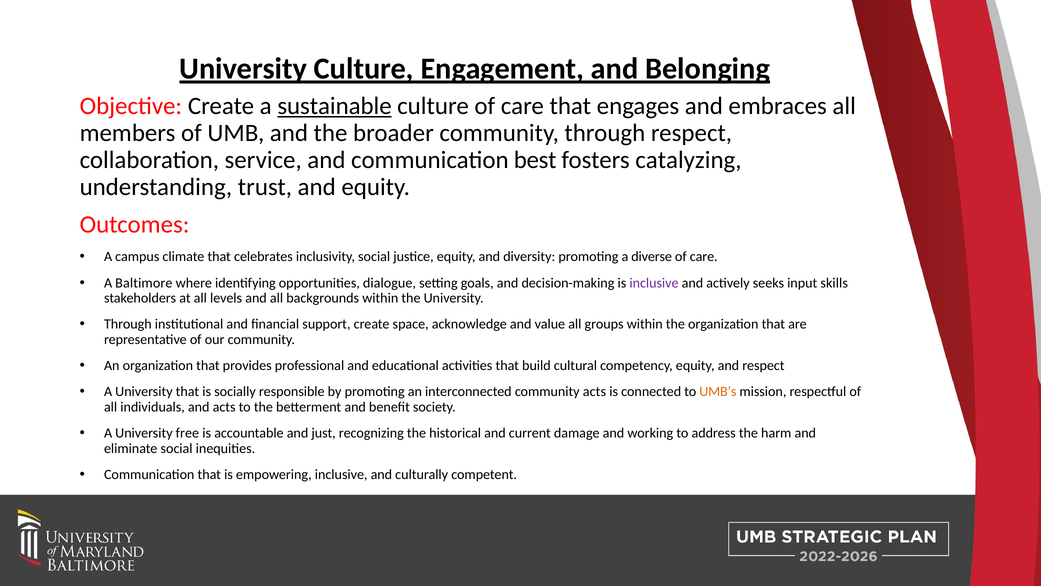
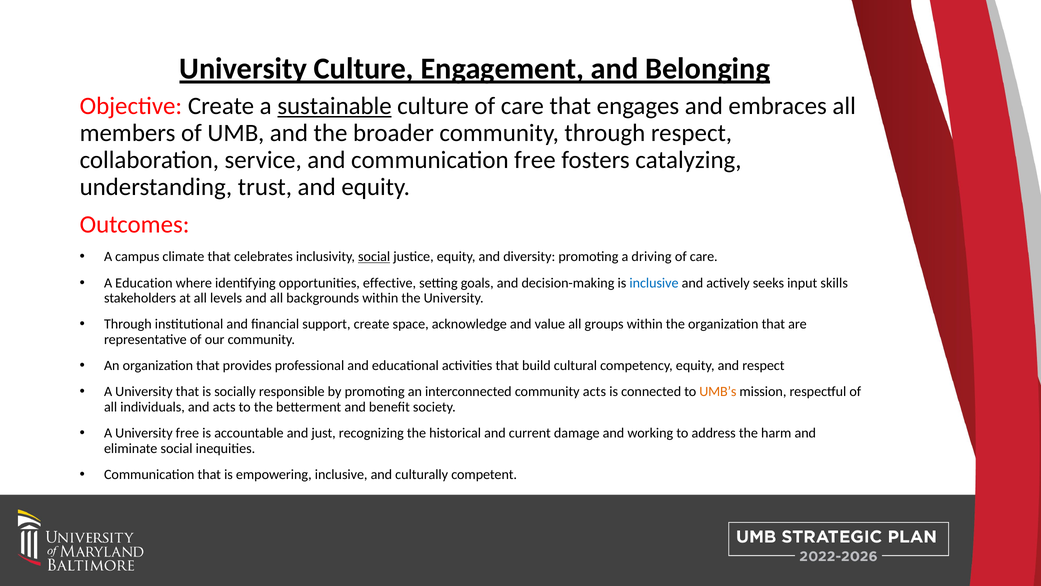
communication best: best -> free
social at (374, 257) underline: none -> present
diverse: diverse -> driving
Baltimore: Baltimore -> Education
dialogue: dialogue -> effective
inclusive at (654, 283) colour: purple -> blue
